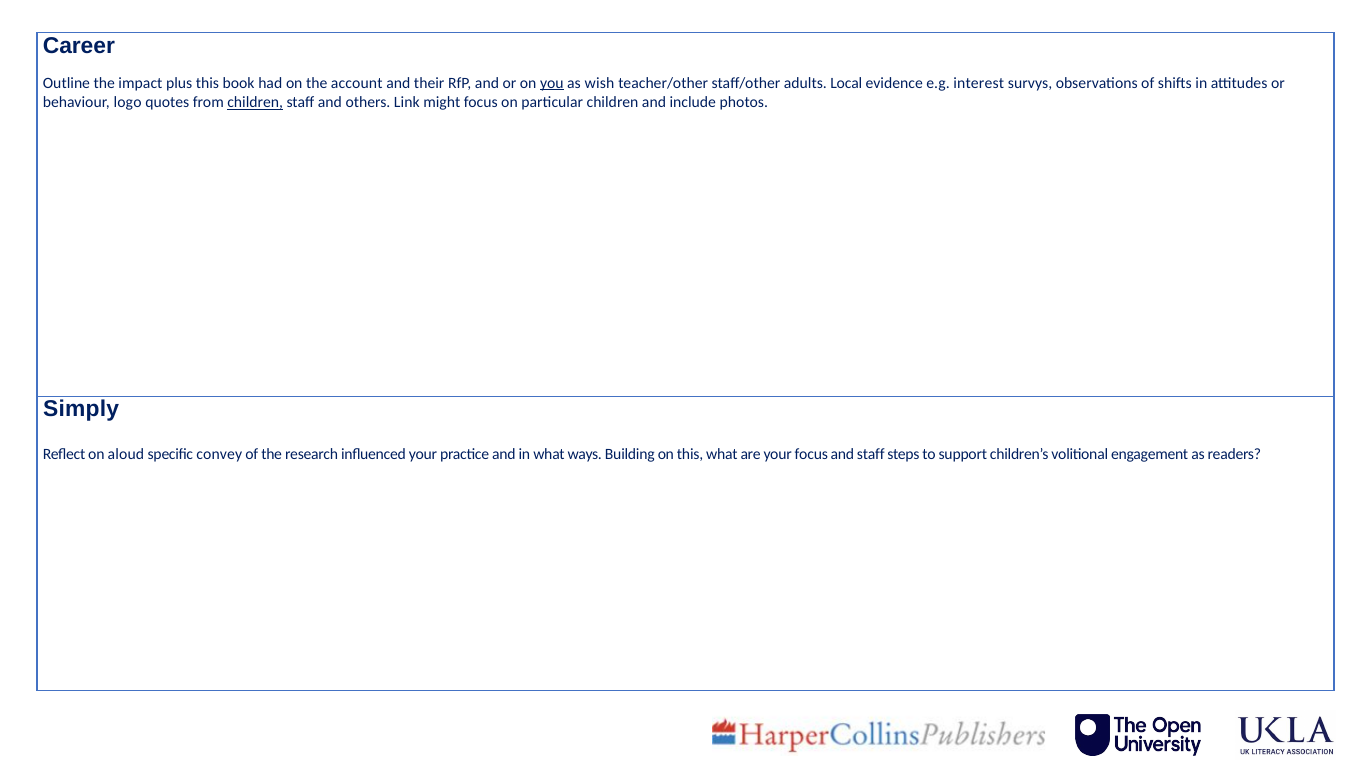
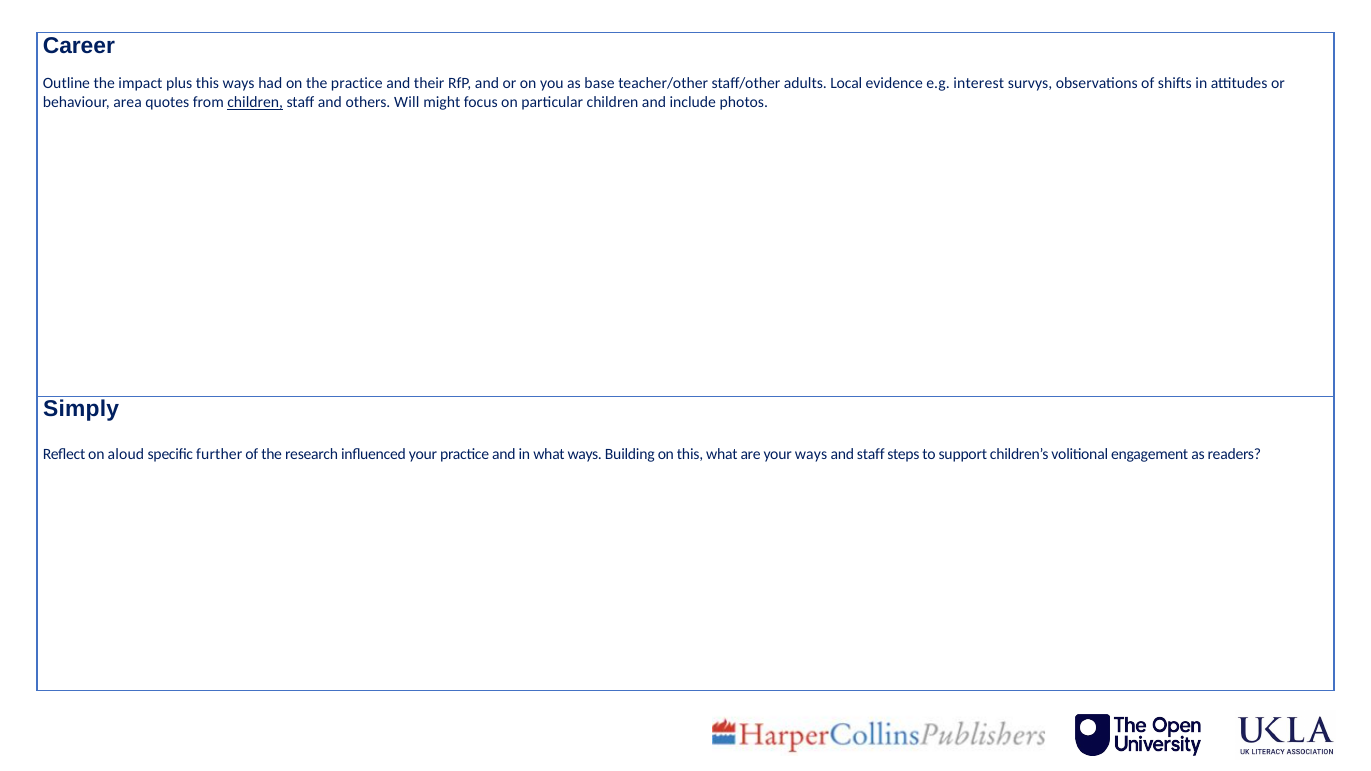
this book: book -> ways
the account: account -> practice
you underline: present -> none
wish: wish -> base
logo: logo -> area
Link: Link -> Will
convey: convey -> further
your focus: focus -> ways
